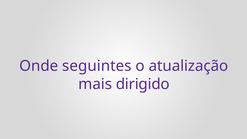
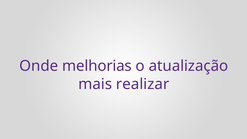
seguintes: seguintes -> melhorias
dirigido: dirigido -> realizar
